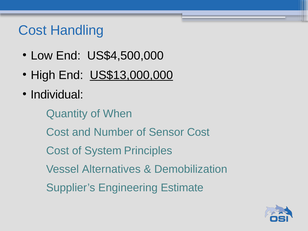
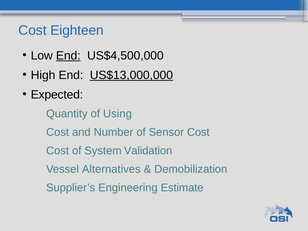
Handling: Handling -> Eighteen
End at (68, 56) underline: none -> present
Individual: Individual -> Expected
When: When -> Using
Principles: Principles -> Validation
